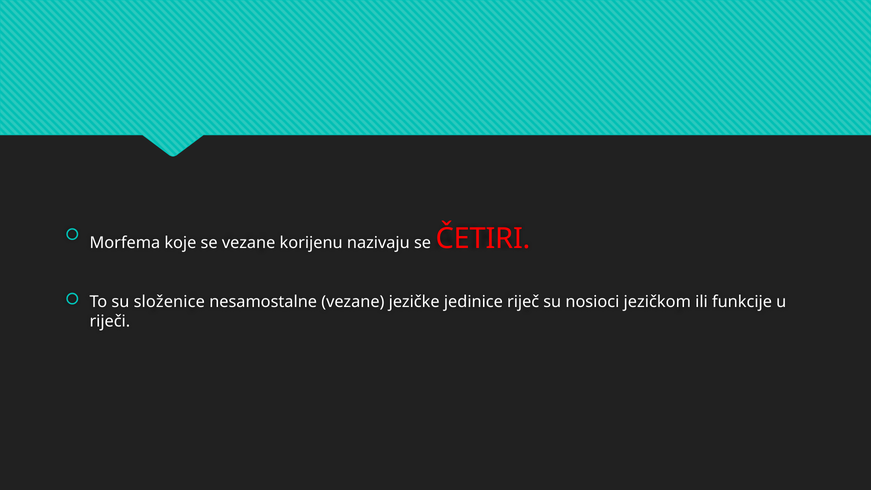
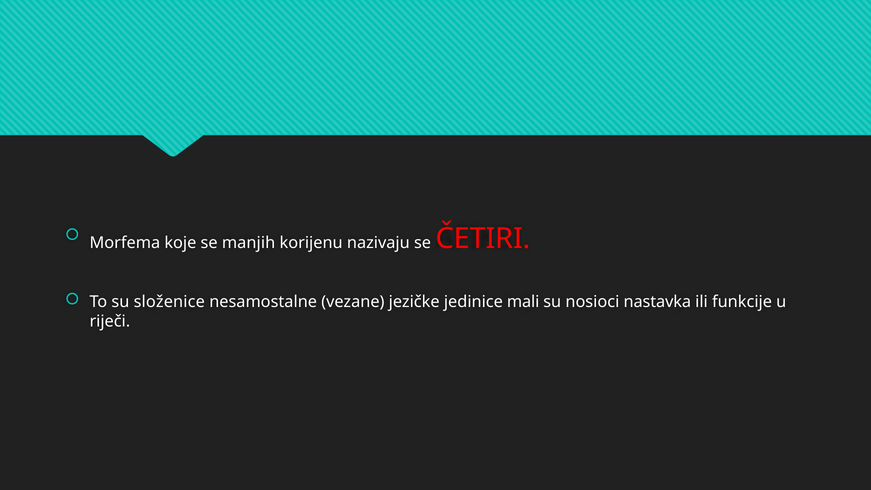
se vezane: vezane -> manjih
riječ: riječ -> mali
jezičkom: jezičkom -> nastavka
